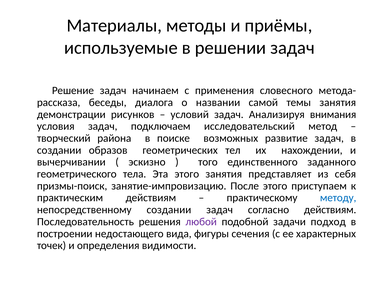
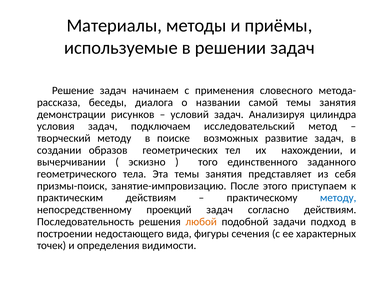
внимания: внимания -> цилиндра
творческий района: района -> методу
Эта этого: этого -> темы
непосредственному создании: создании -> проекций
любой colour: purple -> orange
